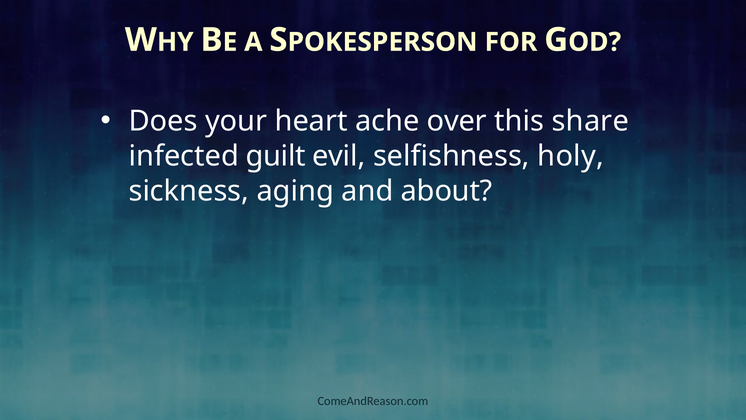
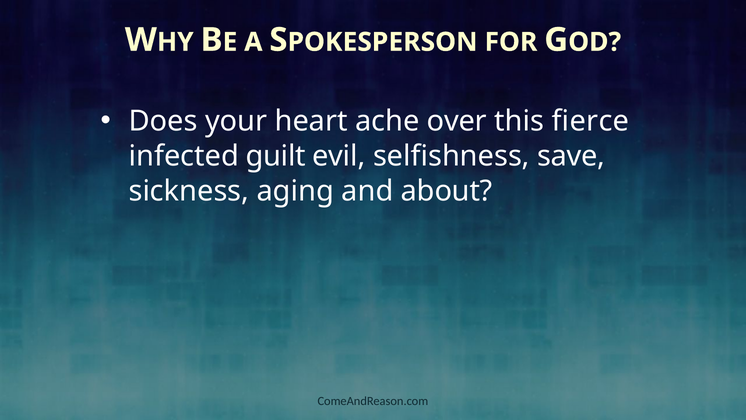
share: share -> fierce
holy: holy -> save
